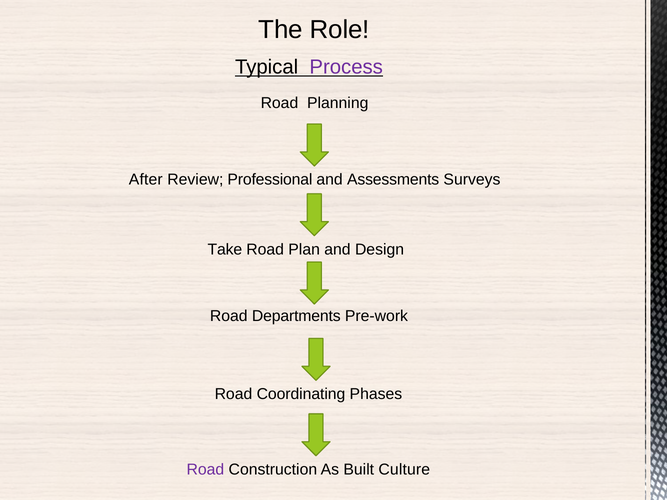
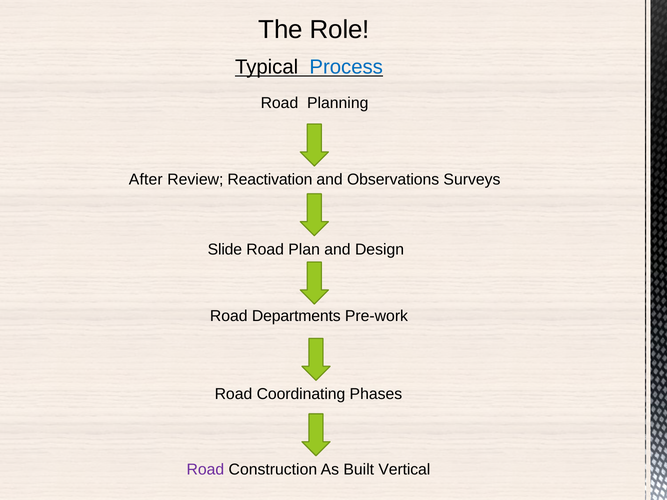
Process colour: purple -> blue
Professional: Professional -> Reactivation
Assessments: Assessments -> Observations
Take: Take -> Slide
Culture: Culture -> Vertical
